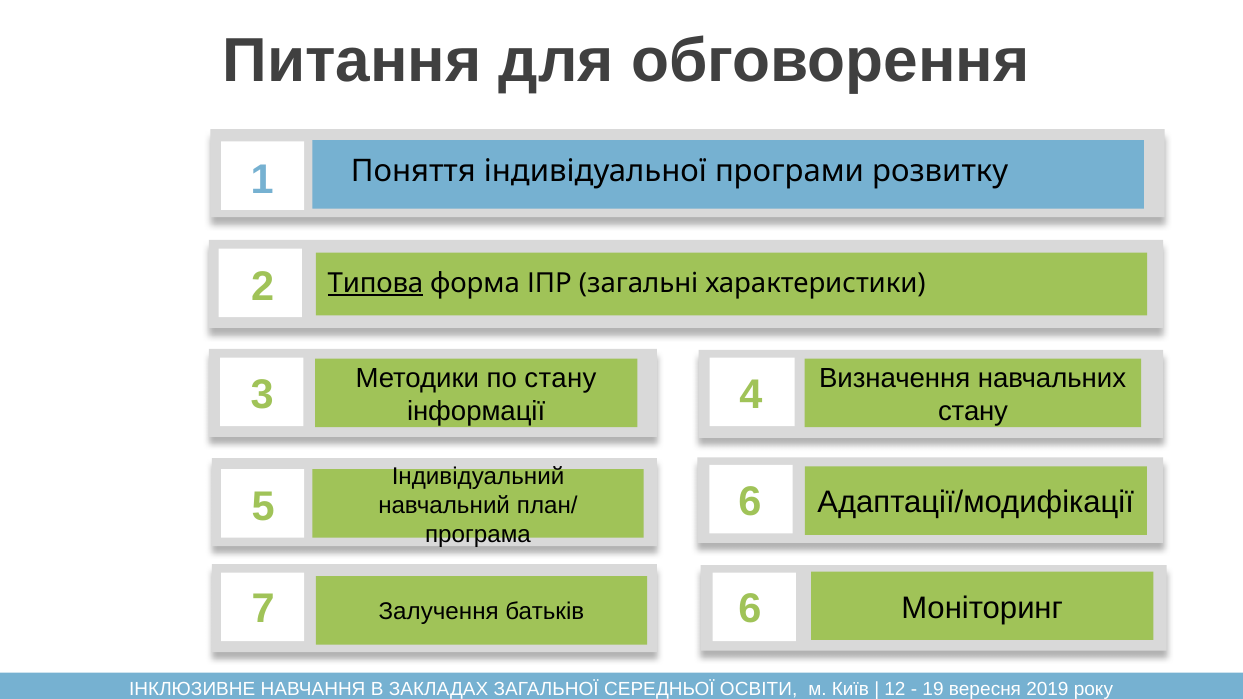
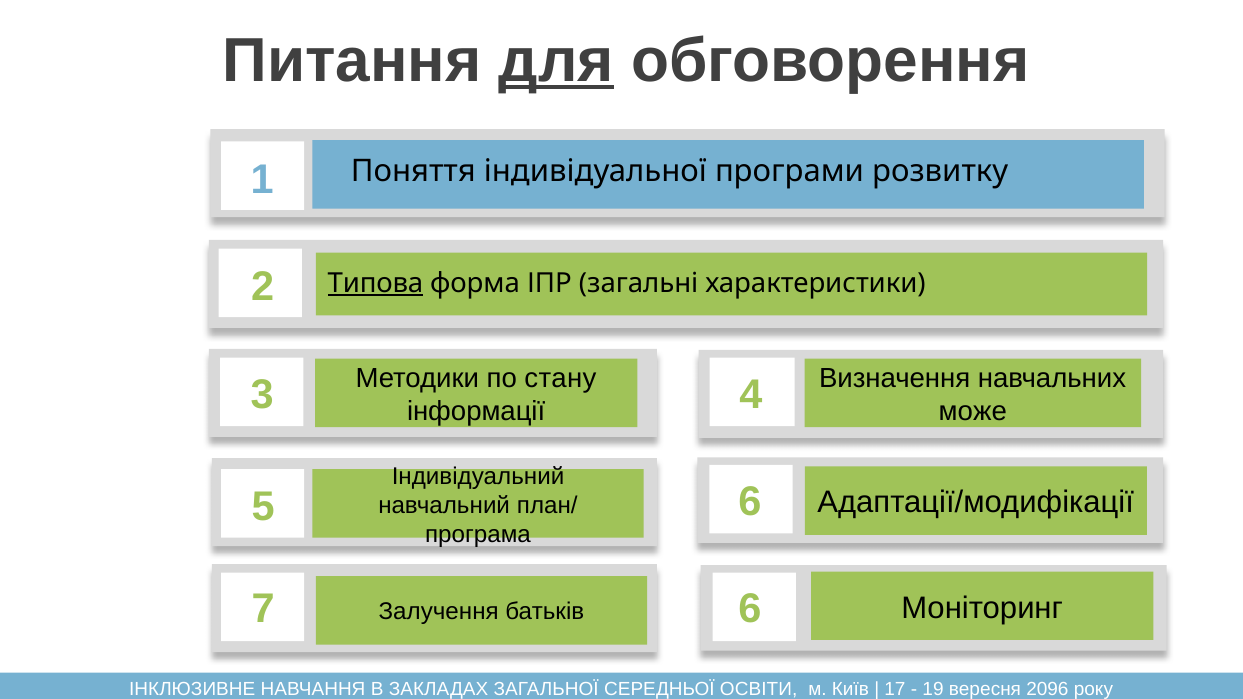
для underline: none -> present
стану at (973, 412): стану -> може
12: 12 -> 17
2019: 2019 -> 2096
